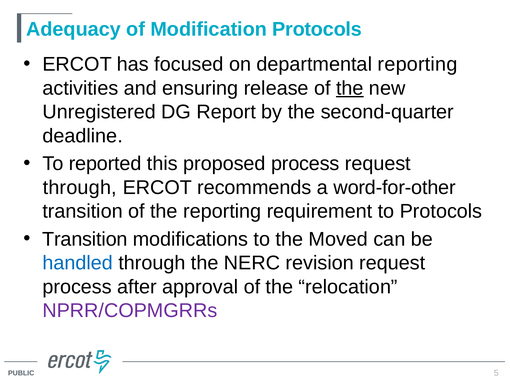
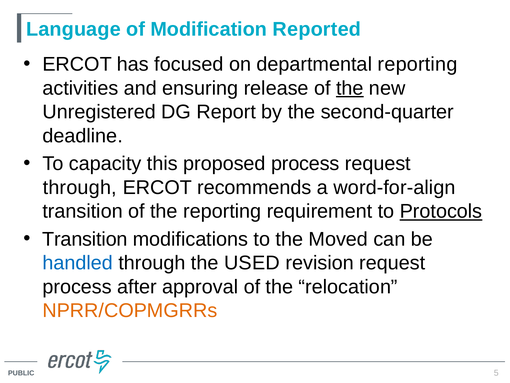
Adequacy: Adequacy -> Language
Modification Protocols: Protocols -> Reported
reported: reported -> capacity
word-for-other: word-for-other -> word-for-align
Protocols at (441, 211) underline: none -> present
NERC: NERC -> USED
NPRR/COPMGRRs colour: purple -> orange
